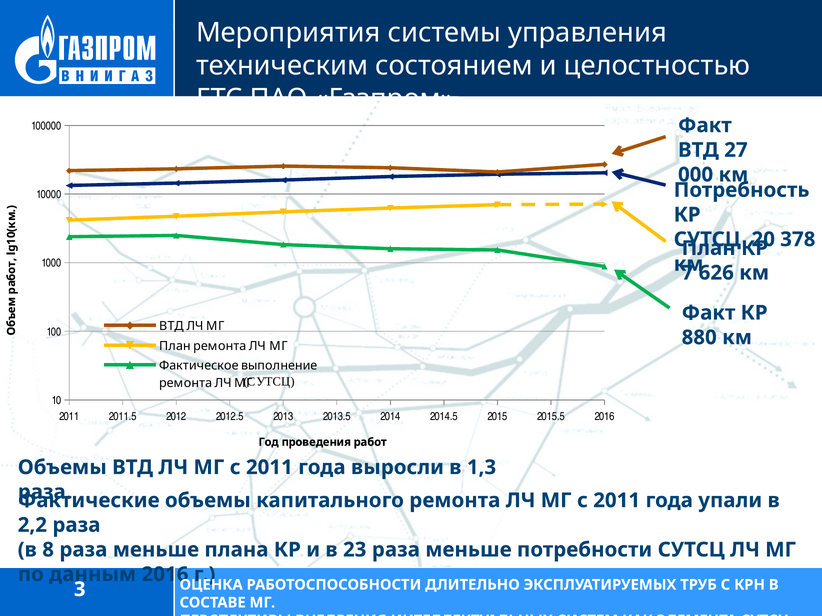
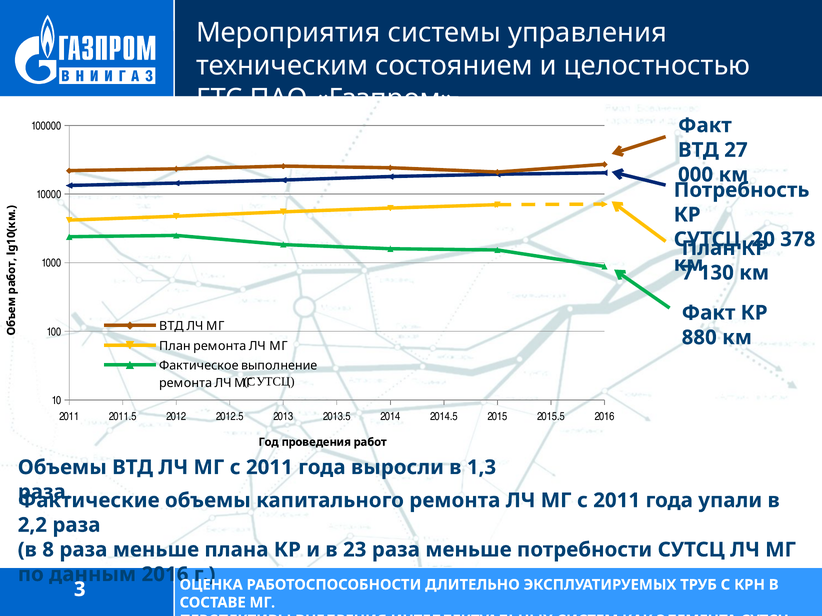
626: 626 -> 130
